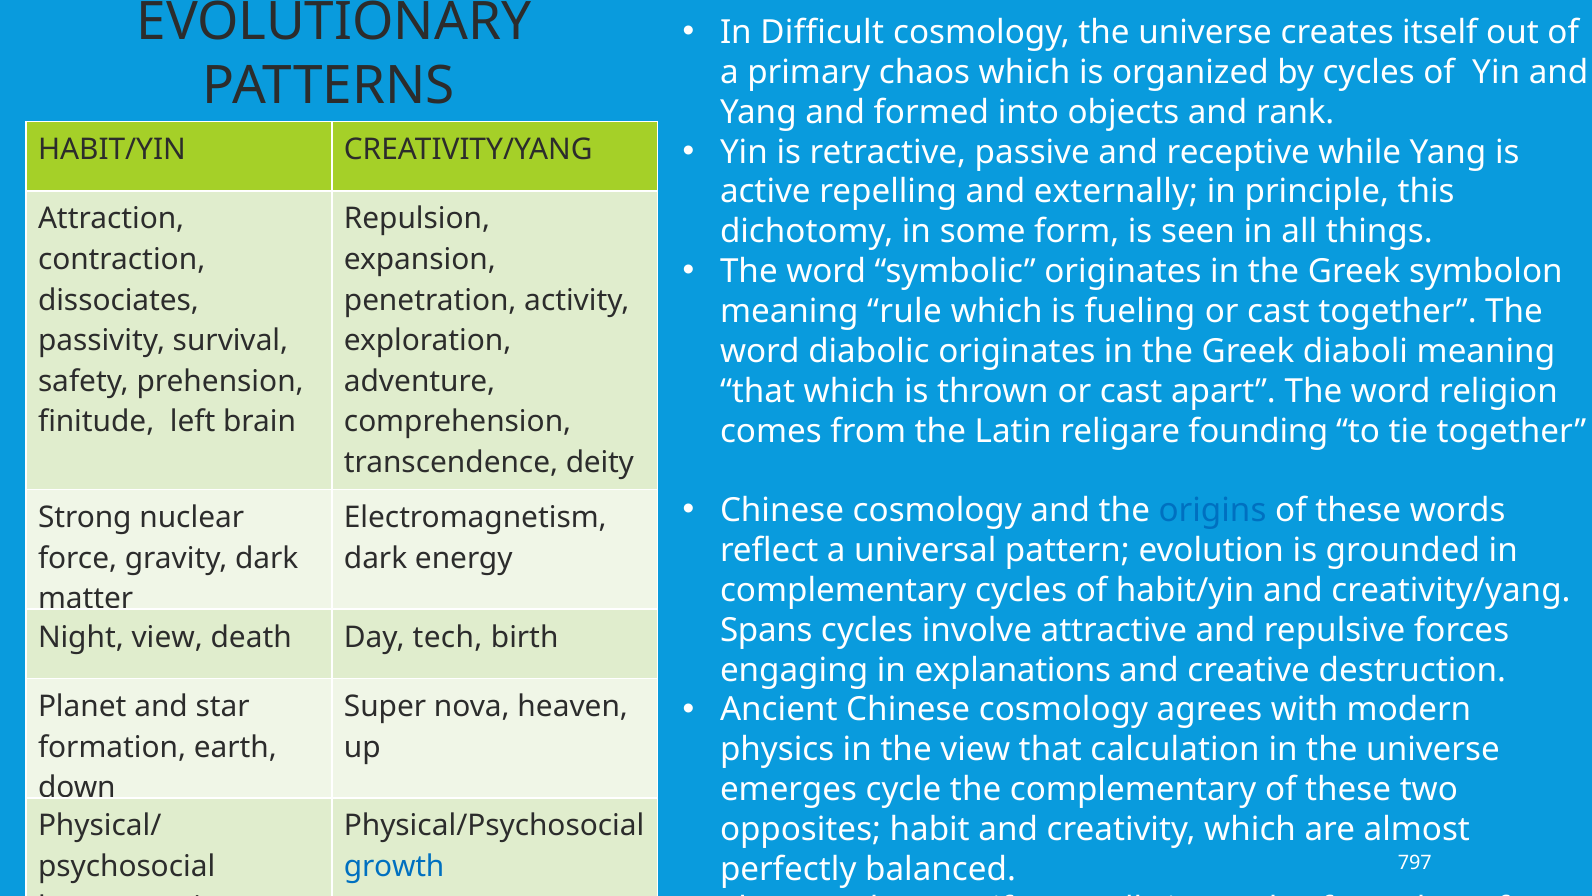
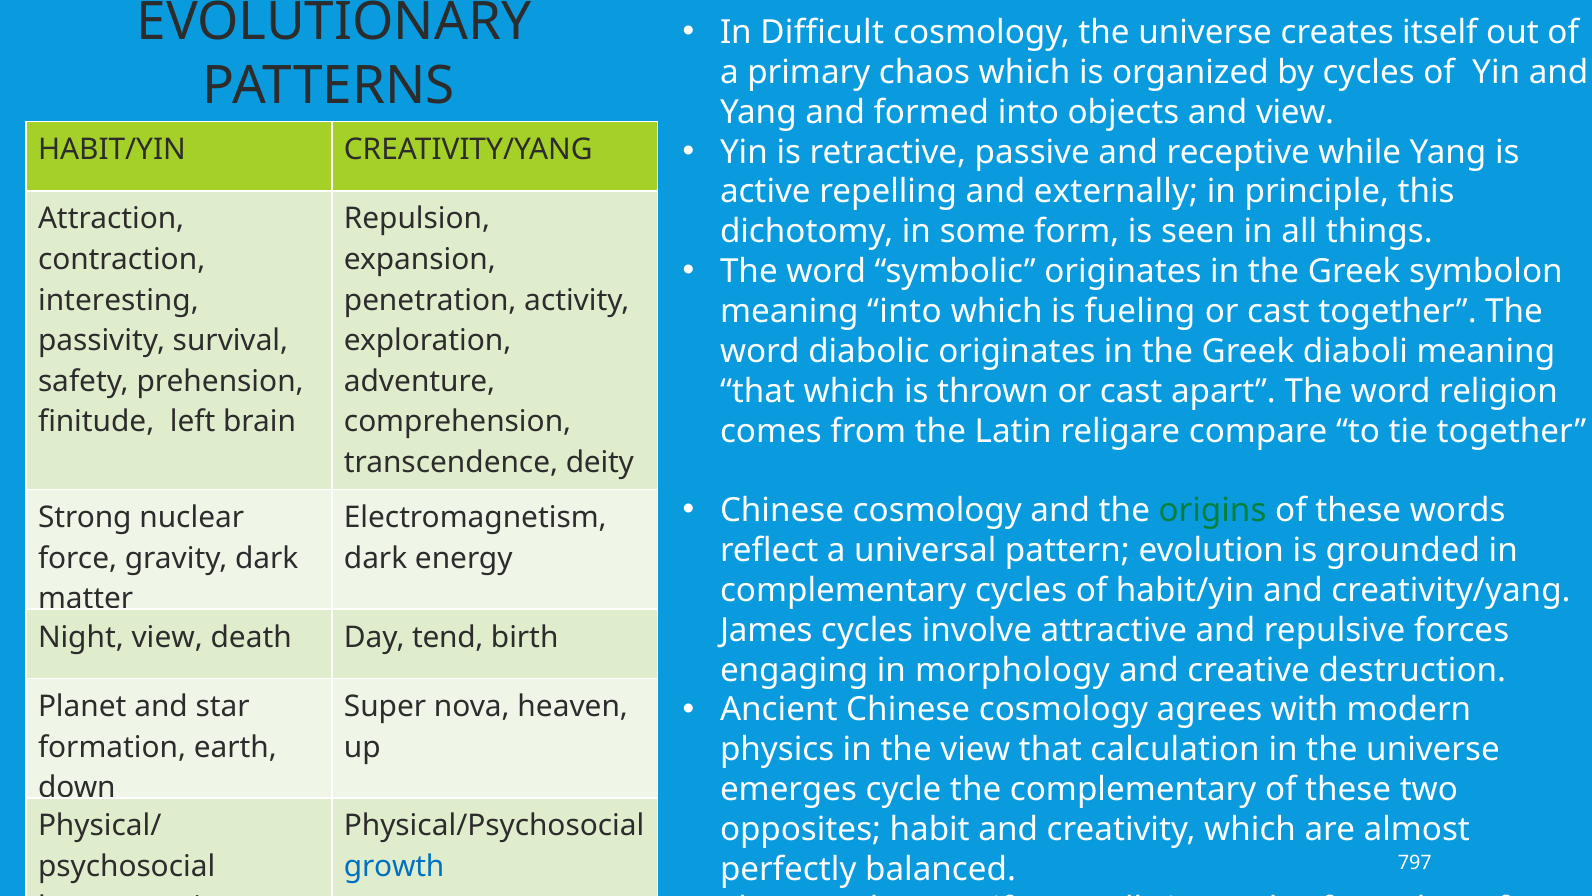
and rank: rank -> view
dissociates: dissociates -> interesting
meaning rule: rule -> into
founding: founding -> compare
origins colour: blue -> green
Spans: Spans -> James
tech: tech -> tend
explanations: explanations -> morphology
